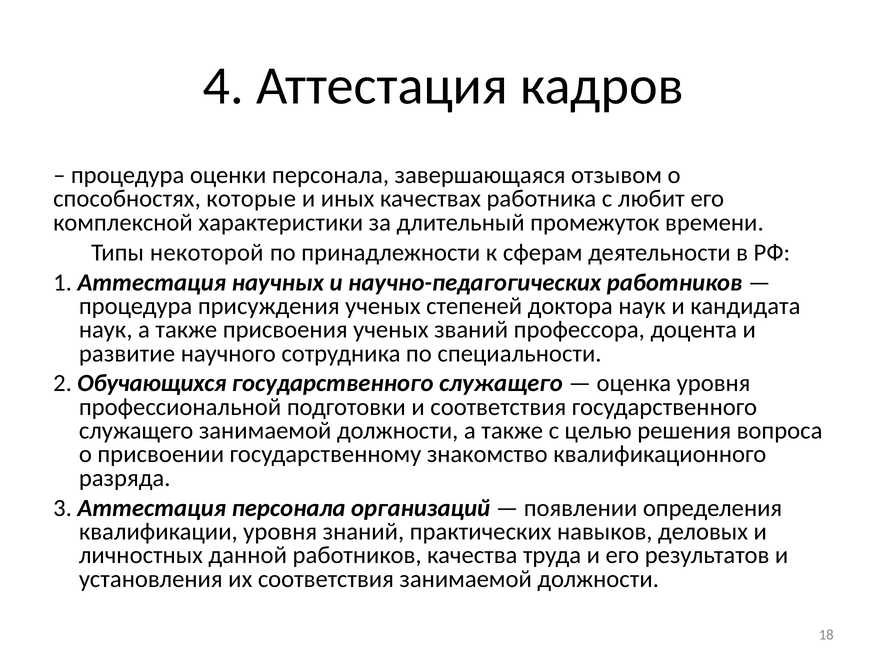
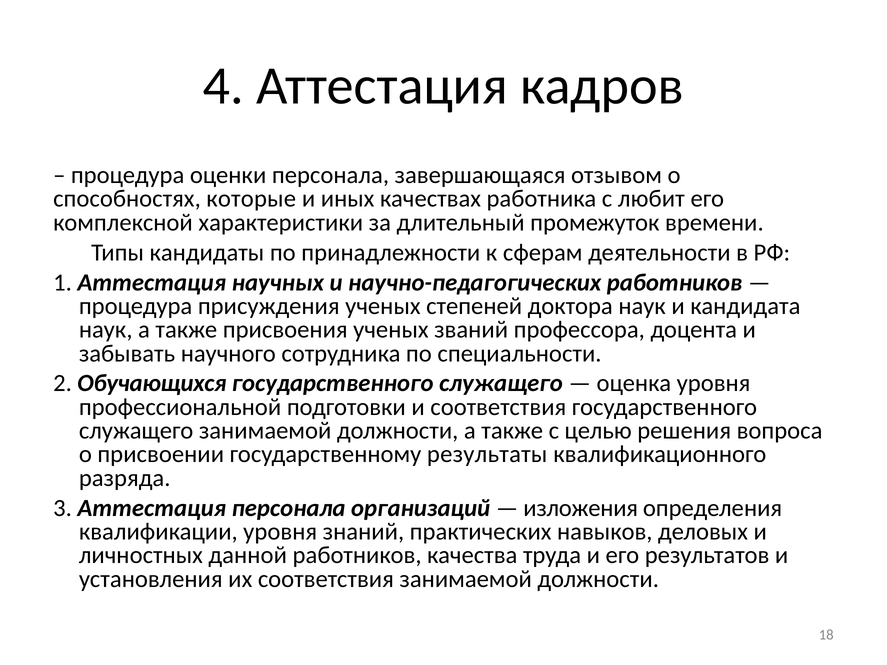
некоторой: некоторой -> кандидаты
развитие: развитие -> забывать
знакомство: знакомство -> результаты
появлении: появлении -> изложения
